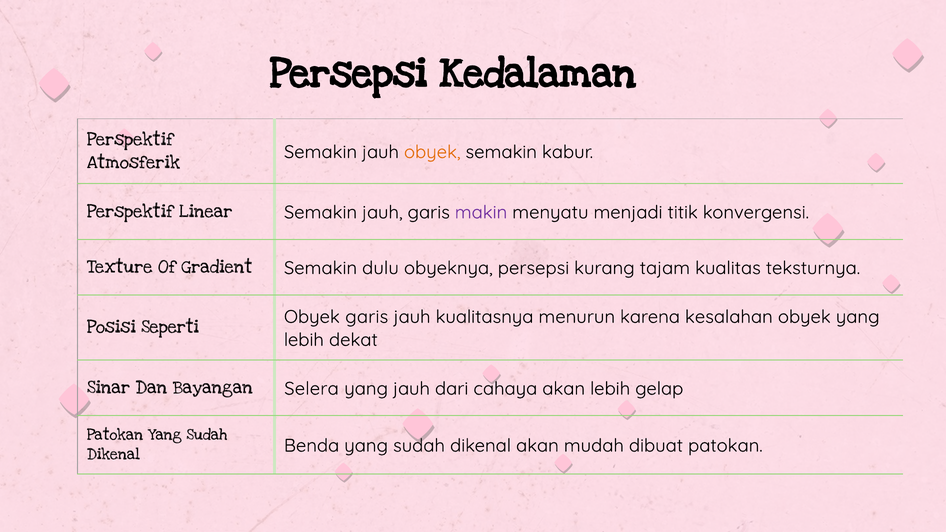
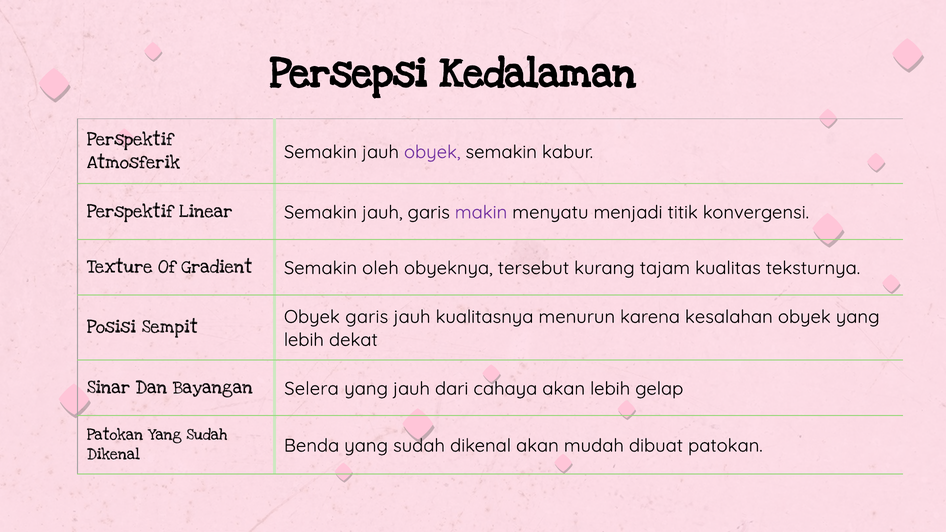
obyek at (432, 152) colour: orange -> purple
dulu: dulu -> oleh
obyeknya persepsi: persepsi -> tersebut
Seperti: Seperti -> Sempit
